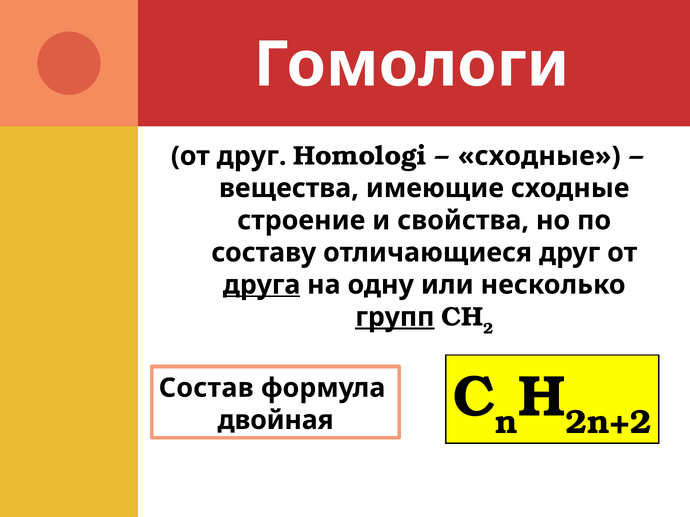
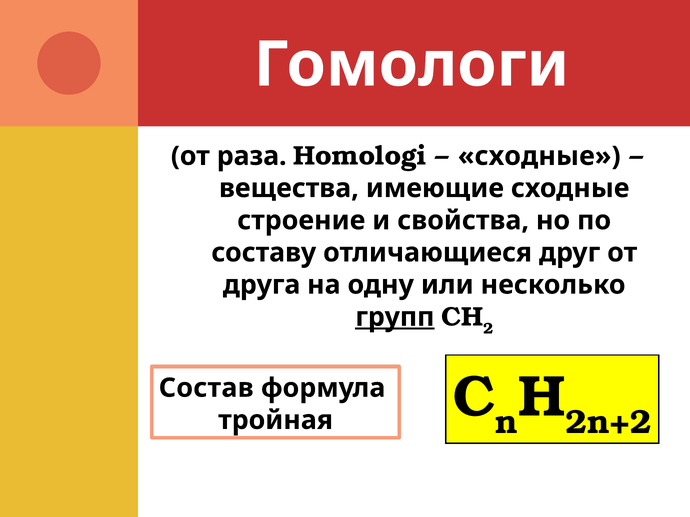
от друг: друг -> раза
друга underline: present -> none
двойная: двойная -> тройная
